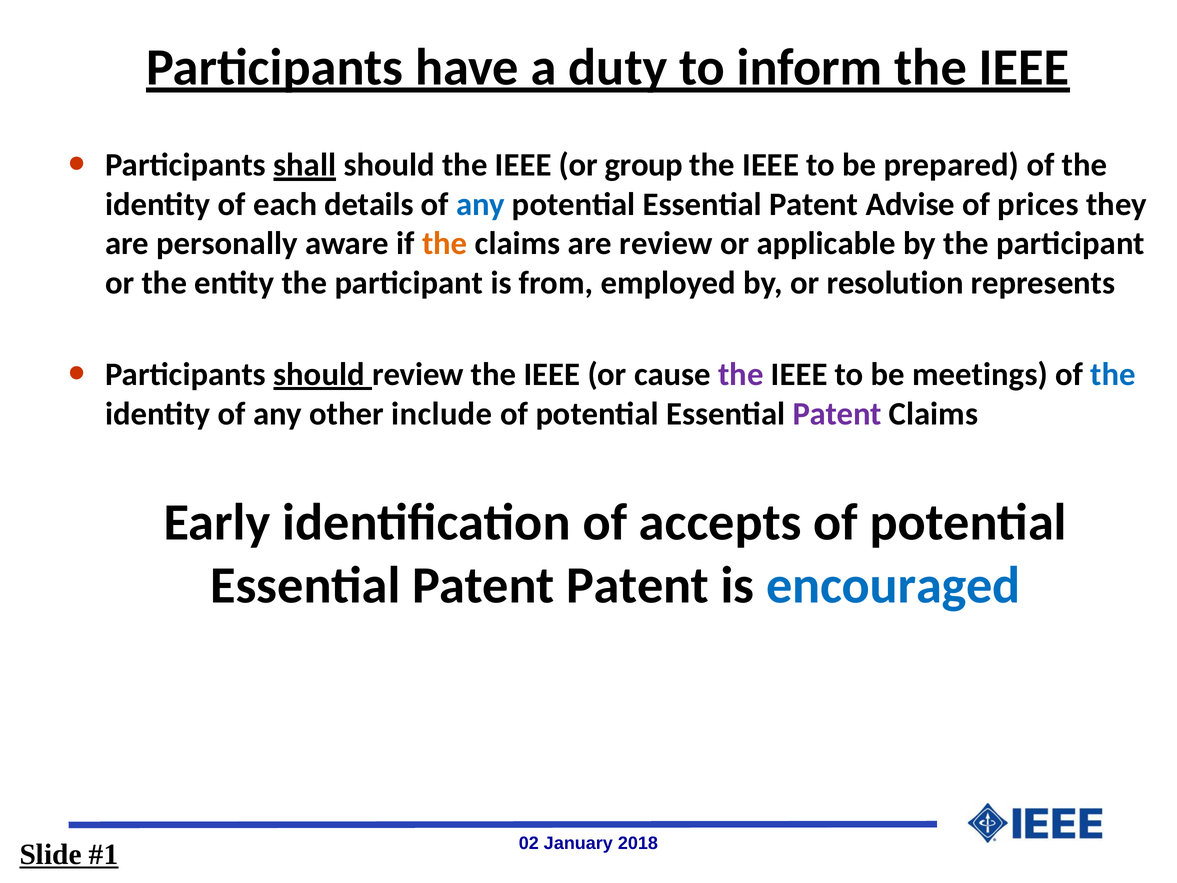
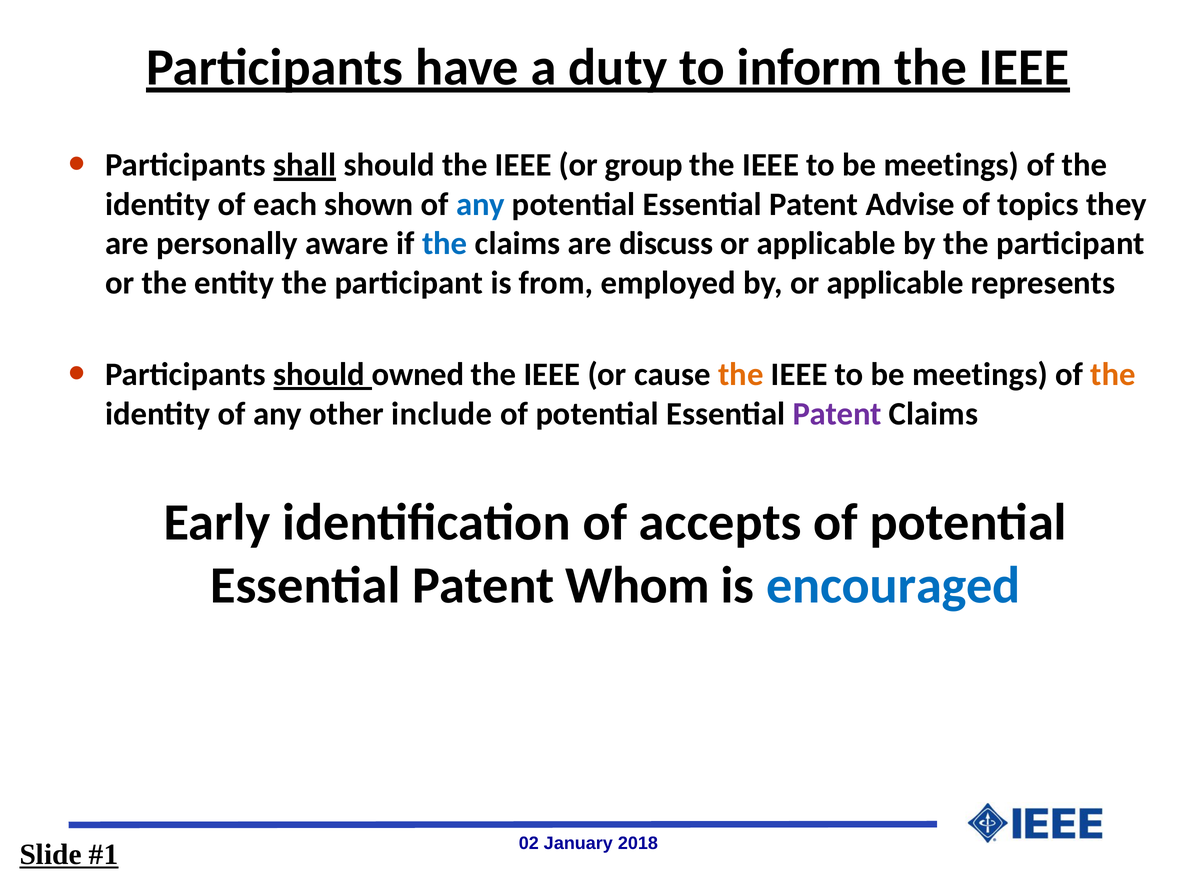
prepared at (951, 165): prepared -> meetings
details: details -> shown
prices: prices -> topics
the at (445, 244) colour: orange -> blue
are review: review -> discuss
by or resolution: resolution -> applicable
should review: review -> owned
the at (741, 374) colour: purple -> orange
the at (1113, 374) colour: blue -> orange
Patent Patent: Patent -> Whom
